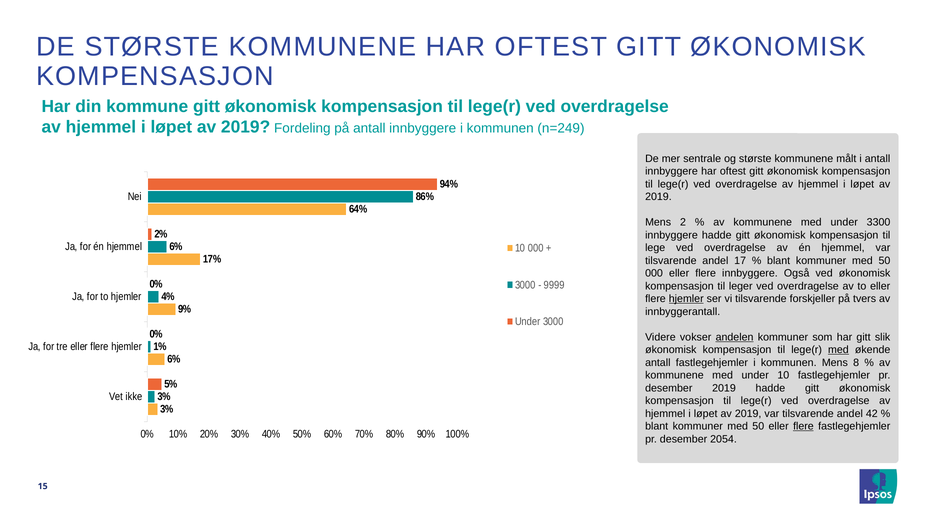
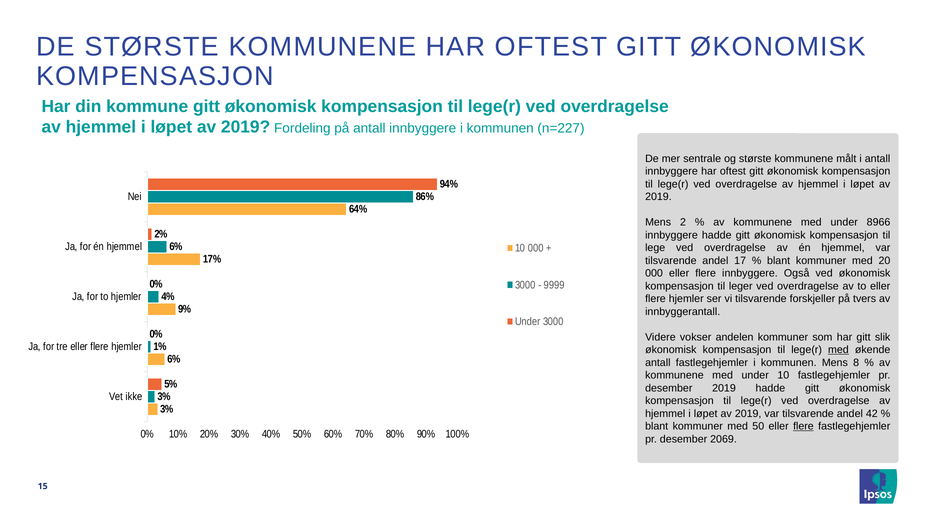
n=249: n=249 -> n=227
3300: 3300 -> 8966
50 at (884, 261): 50 -> 20
hjemler at (686, 299) underline: present -> none
andelen underline: present -> none
2054: 2054 -> 2069
